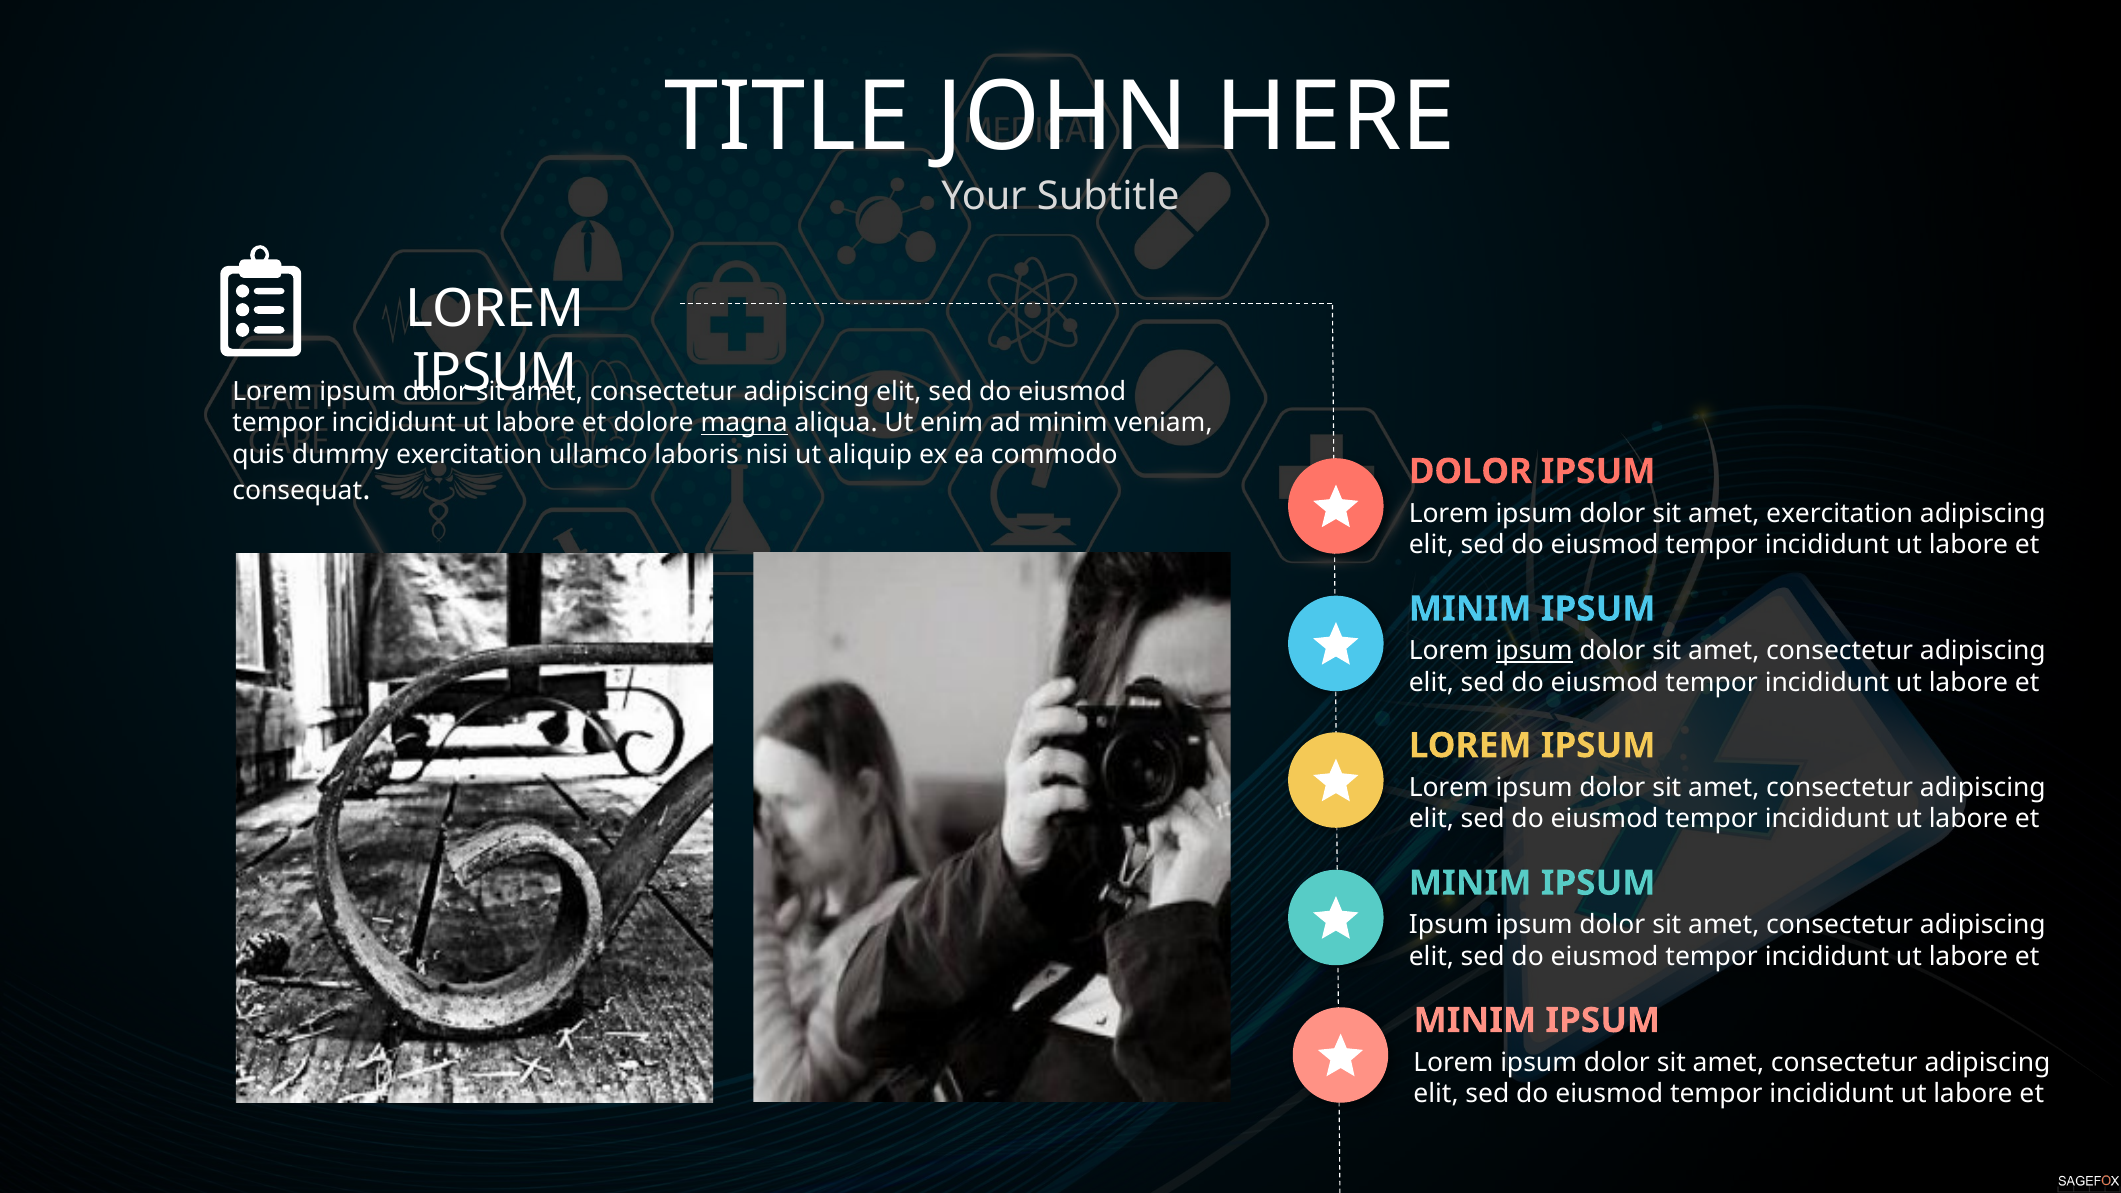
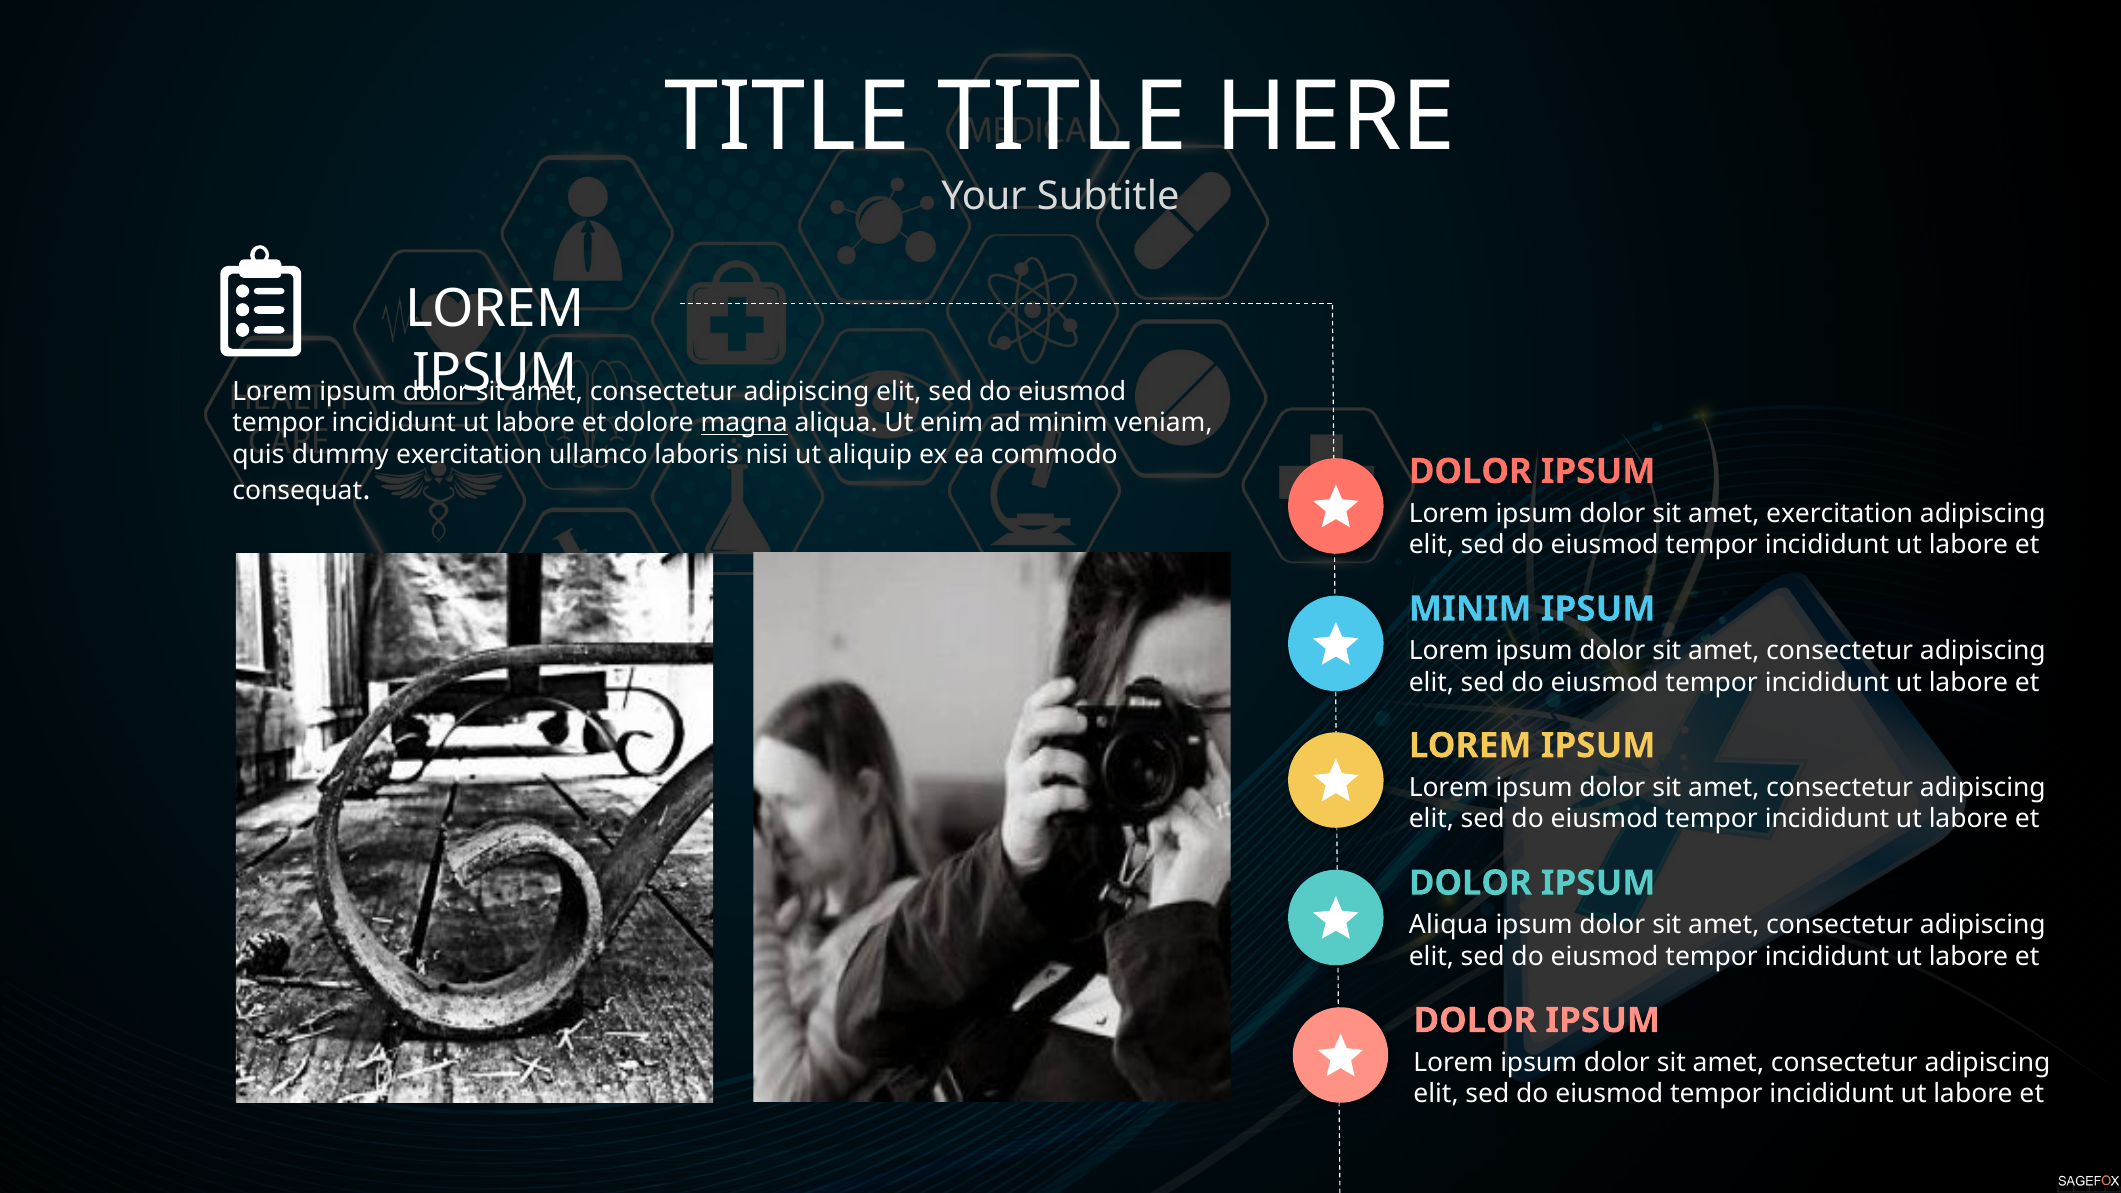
TITLE JOHN: JOHN -> TITLE
ipsum at (1534, 651) underline: present -> none
MINIM at (1470, 883): MINIM -> DOLOR
Ipsum at (1449, 925): Ipsum -> Aliqua
MINIM at (1475, 1021): MINIM -> DOLOR
